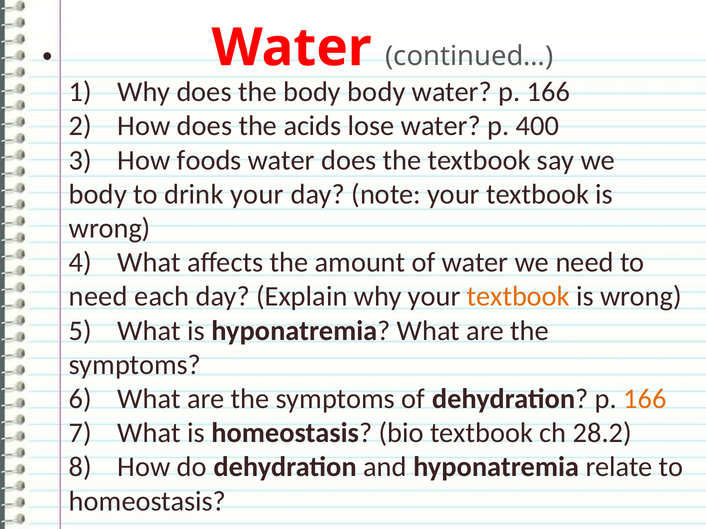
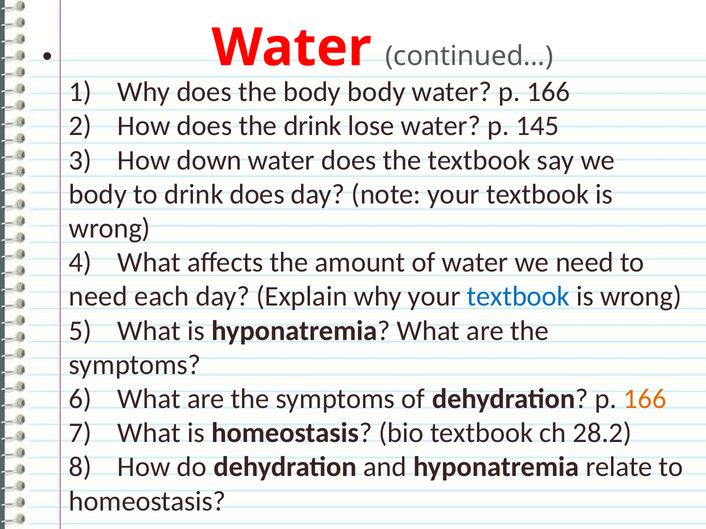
the acids: acids -> drink
400: 400 -> 145
foods: foods -> down
drink your: your -> does
textbook at (518, 297) colour: orange -> blue
